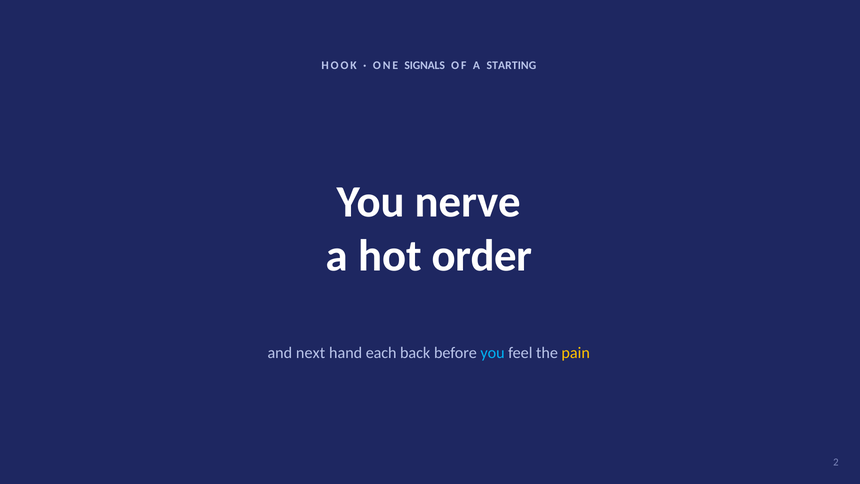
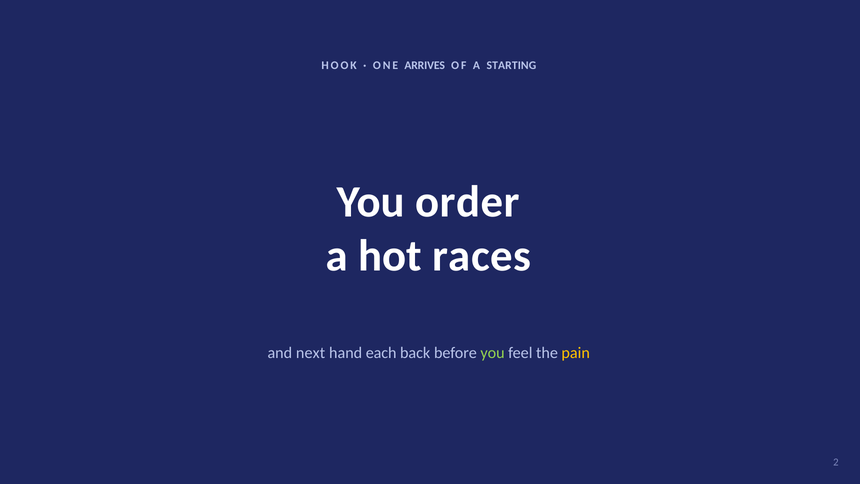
SIGNALS: SIGNALS -> ARRIVES
nerve: nerve -> order
order: order -> races
you at (493, 353) colour: light blue -> light green
